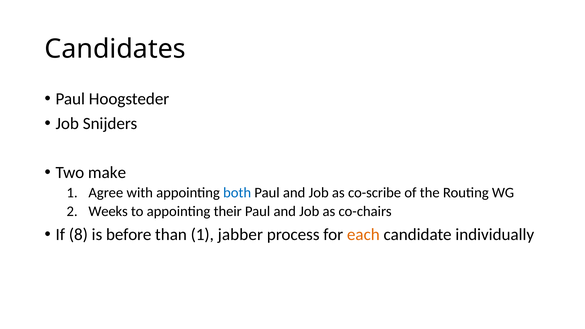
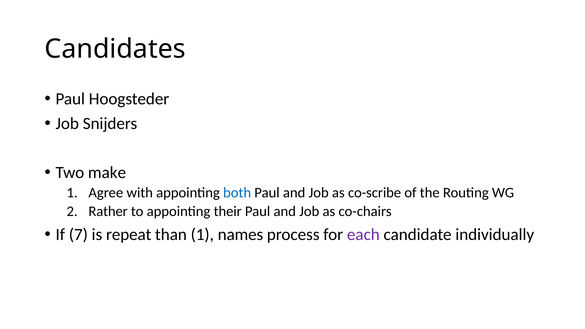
Weeks: Weeks -> Rather
8: 8 -> 7
before: before -> repeat
jabber: jabber -> names
each colour: orange -> purple
